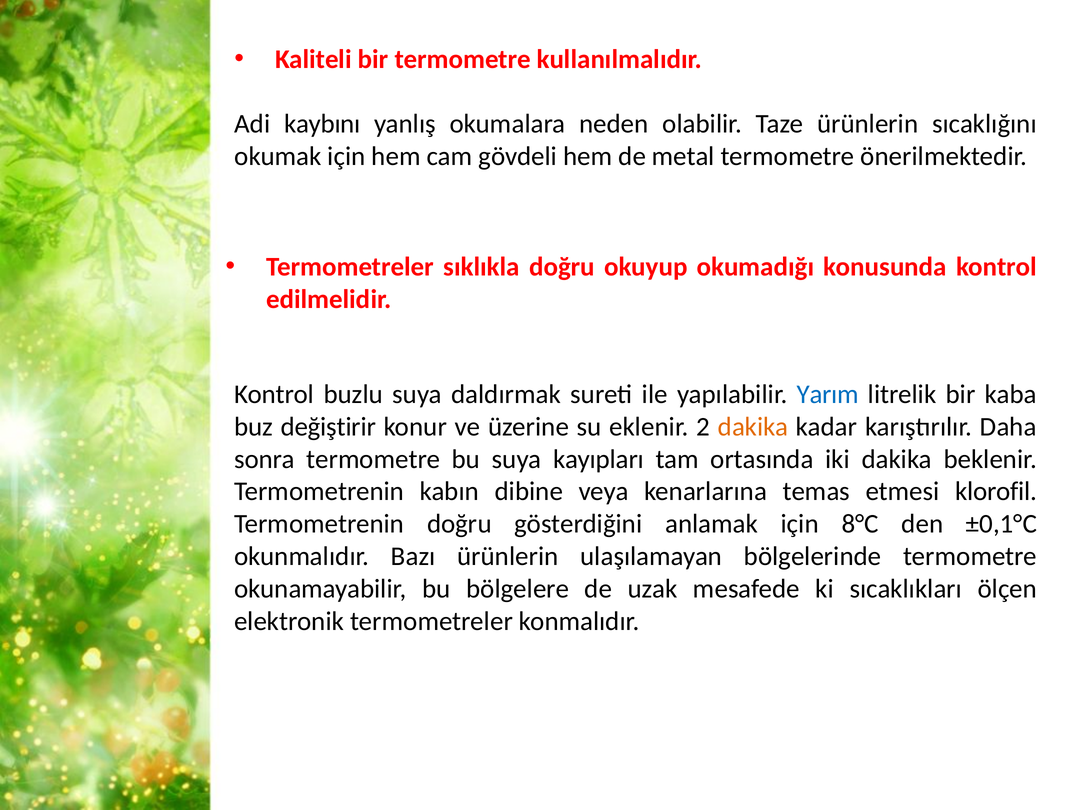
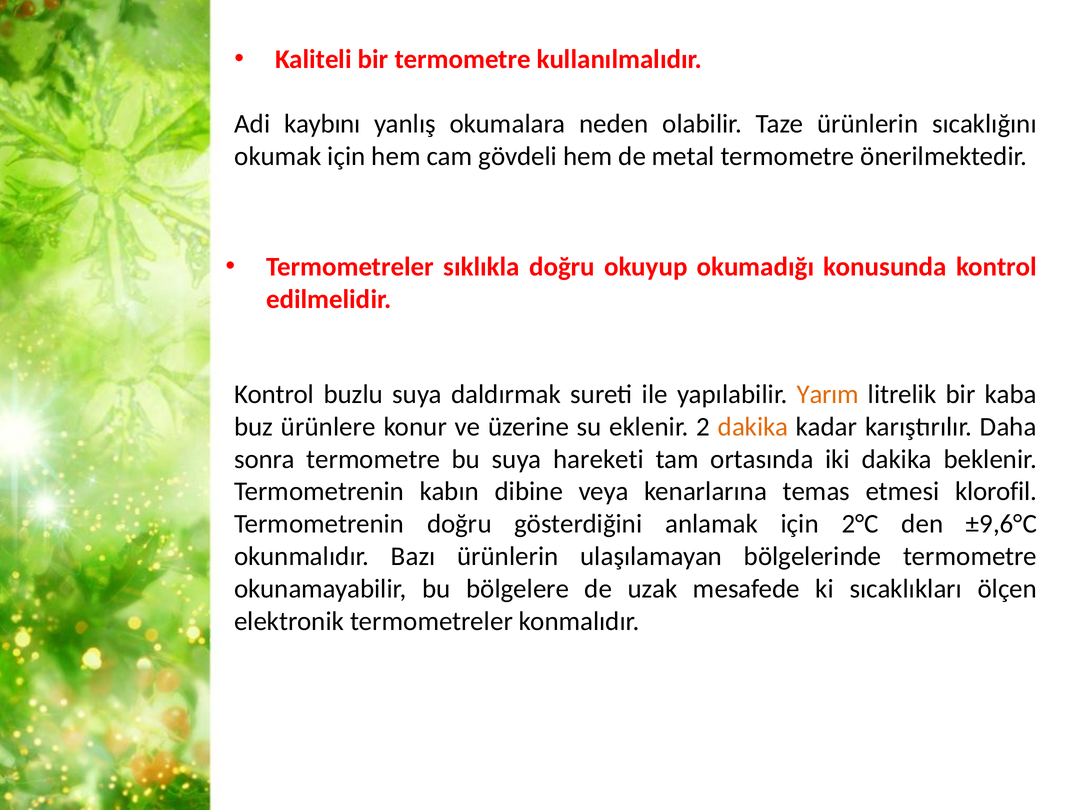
Yarım colour: blue -> orange
değiştirir: değiştirir -> ürünlere
kayıpları: kayıpları -> hareketi
8°C: 8°C -> 2°C
±0,1°C: ±0,1°C -> ±9,6°C
